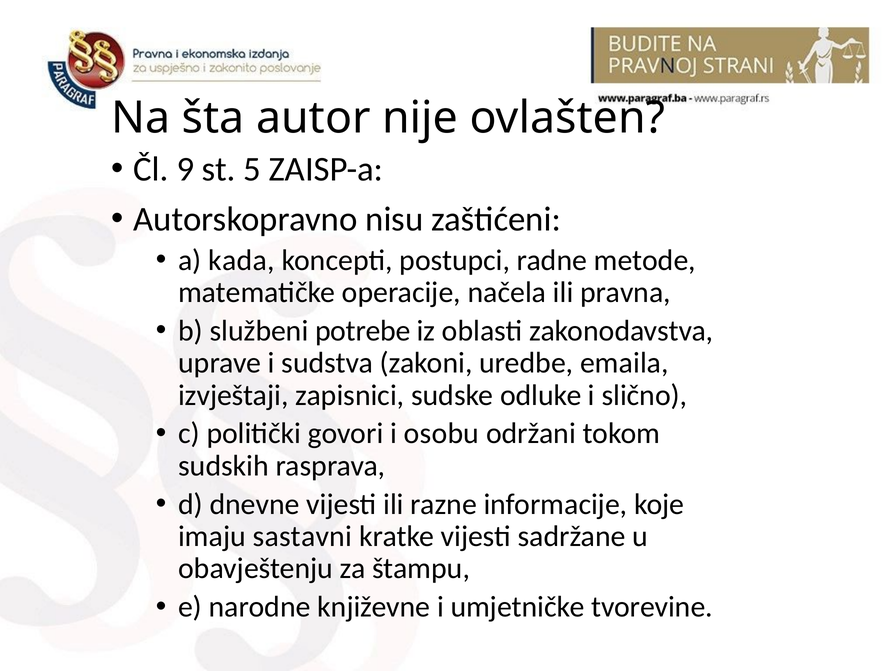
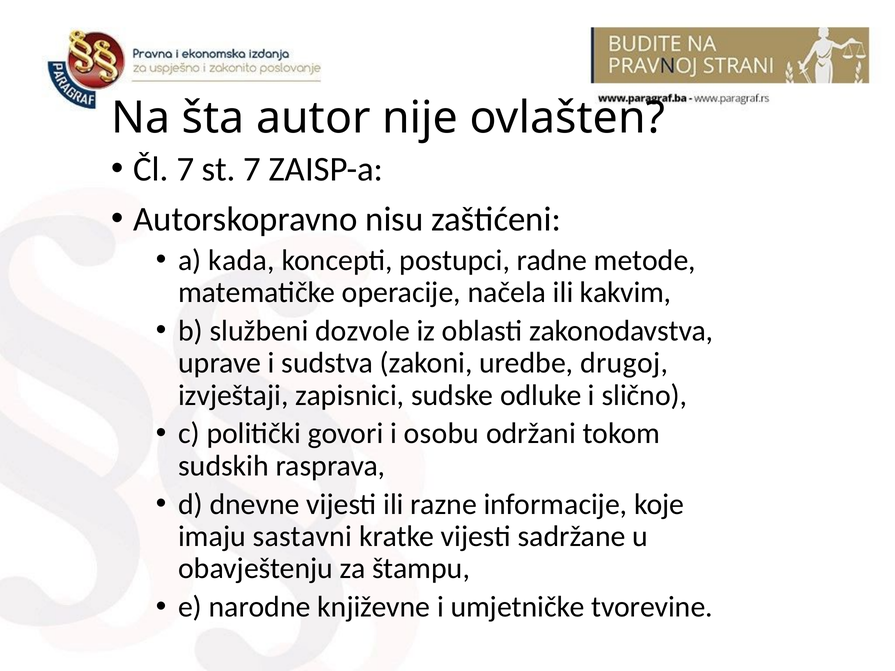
Čl 9: 9 -> 7
st 5: 5 -> 7
pravna: pravna -> kakvim
potrebe: potrebe -> dozvole
emaila: emaila -> drugoj
